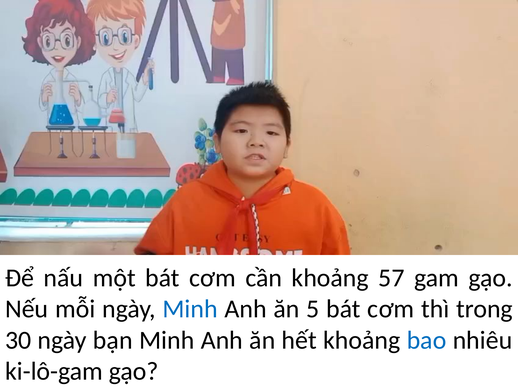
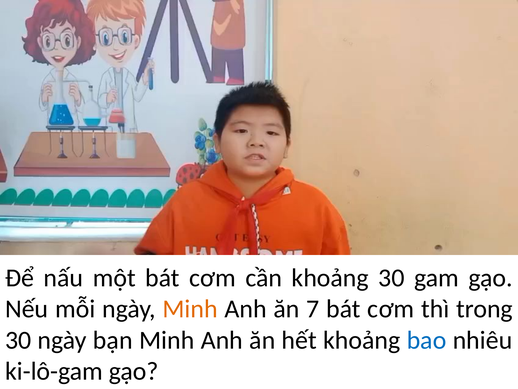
khoảng 57: 57 -> 30
Minh at (190, 309) colour: blue -> orange
5: 5 -> 7
